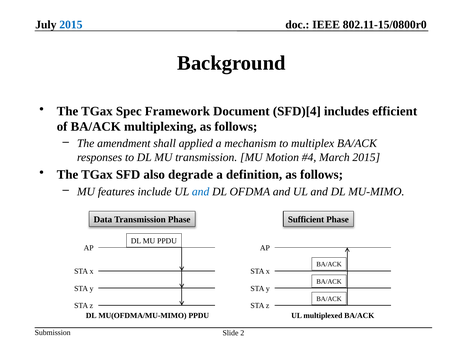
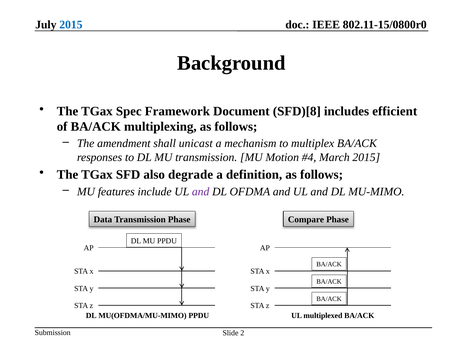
SFD)[4: SFD)[4 -> SFD)[8
applied: applied -> unicast
and at (201, 192) colour: blue -> purple
Sufficient: Sufficient -> Compare
